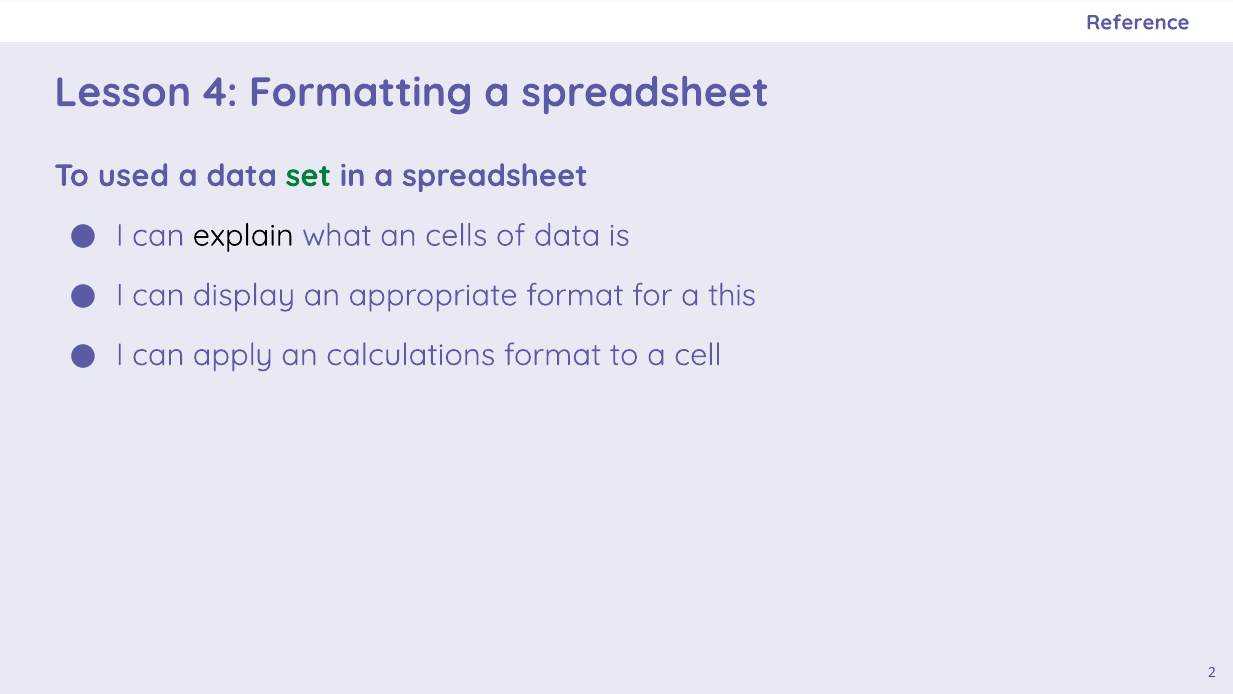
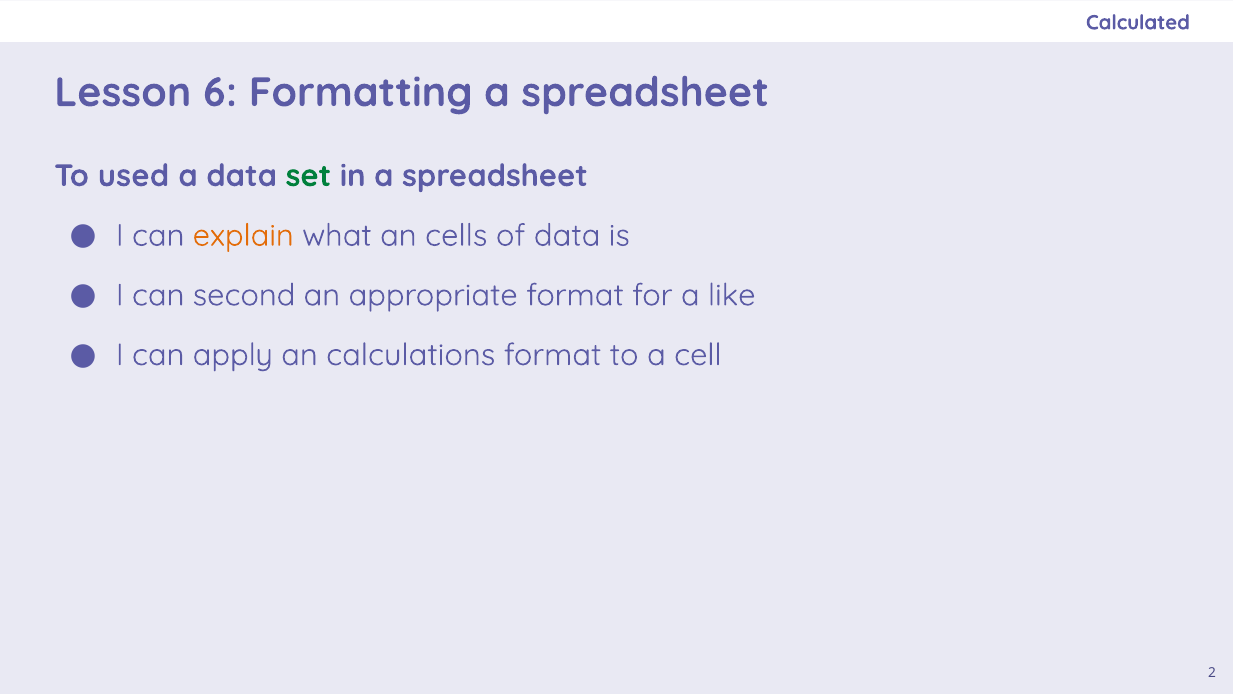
Reference: Reference -> Calculated
4: 4 -> 6
explain colour: black -> orange
display: display -> second
this: this -> like
